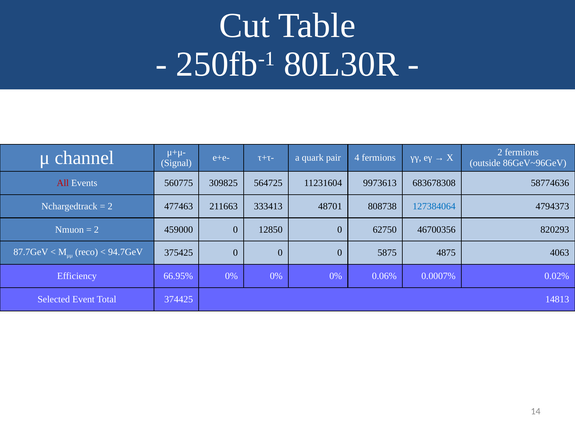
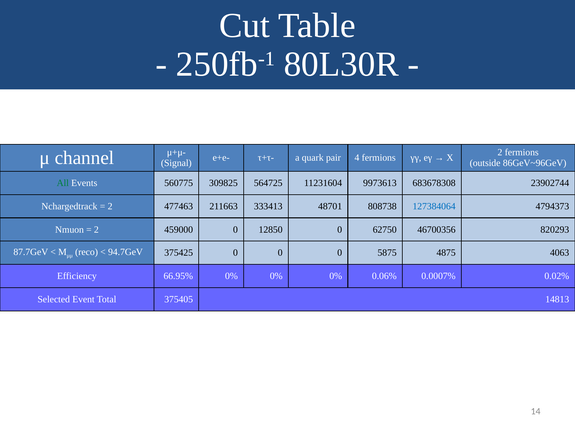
All colour: red -> green
58774636: 58774636 -> 23902744
374425: 374425 -> 375405
